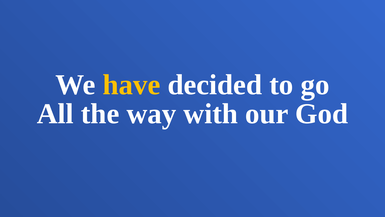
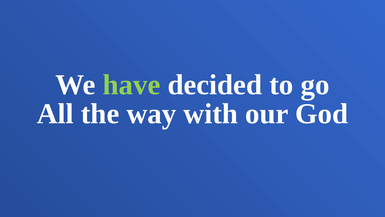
have colour: yellow -> light green
